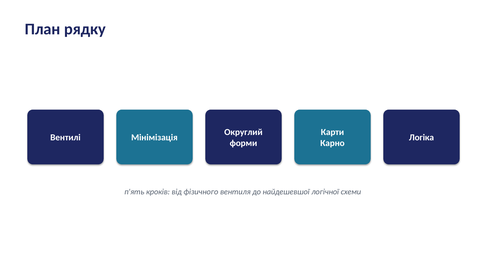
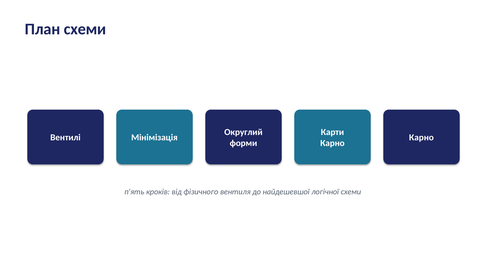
План рядку: рядку -> схеми
Логіка at (421, 138): Логіка -> Карно
